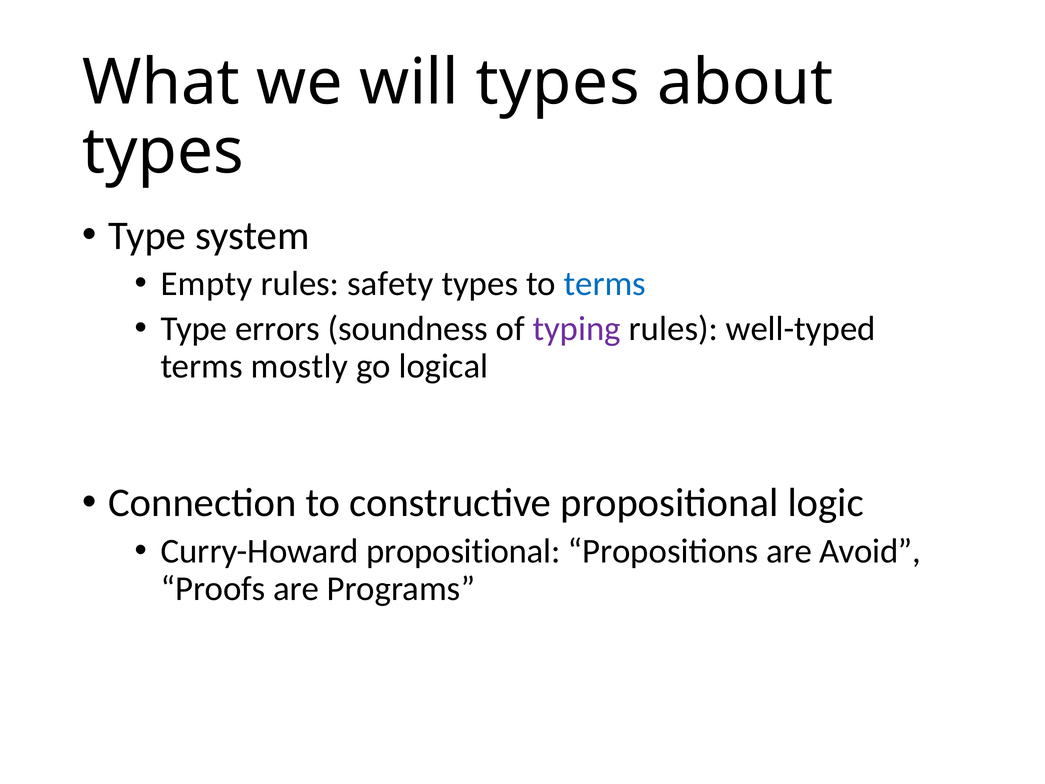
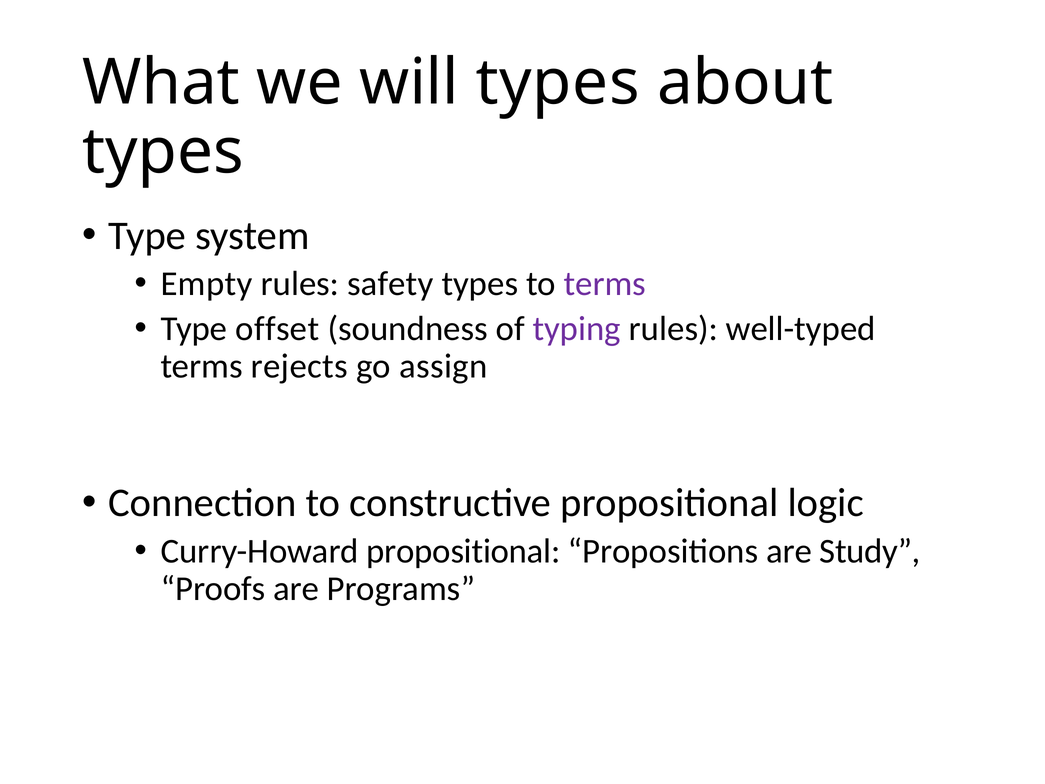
terms at (605, 284) colour: blue -> purple
errors: errors -> offset
mostly: mostly -> rejects
logical: logical -> assign
Avoid: Avoid -> Study
